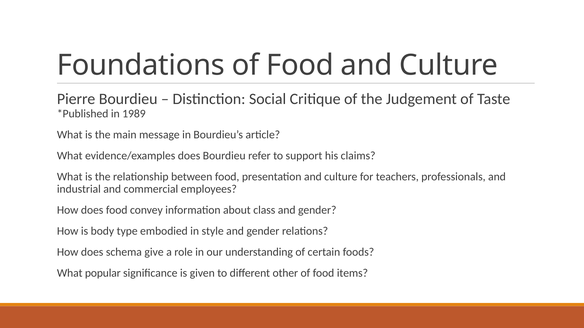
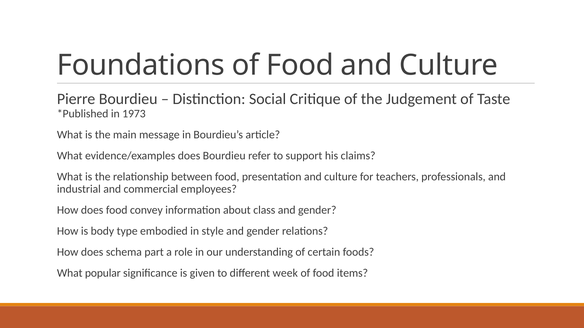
1989: 1989 -> 1973
give: give -> part
other: other -> week
